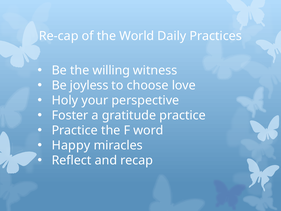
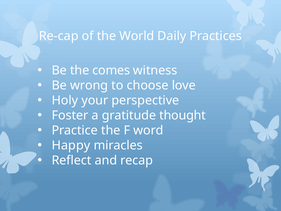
willing: willing -> comes
joyless: joyless -> wrong
gratitude practice: practice -> thought
